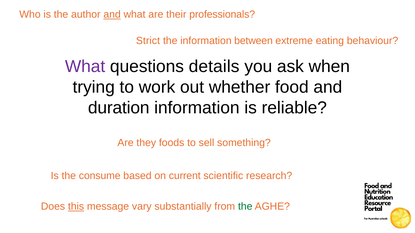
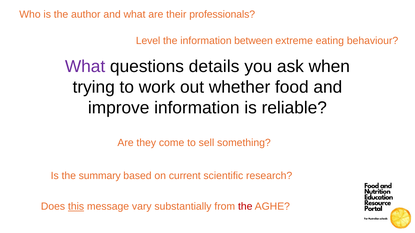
and at (112, 15) underline: present -> none
Strict: Strict -> Level
duration: duration -> improve
foods: foods -> come
consume: consume -> summary
the at (245, 207) colour: green -> red
